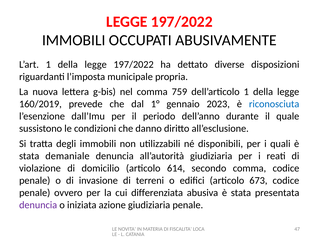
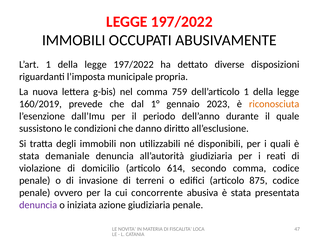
riconosciuta colour: blue -> orange
673: 673 -> 875
differenziata: differenziata -> concorrente
